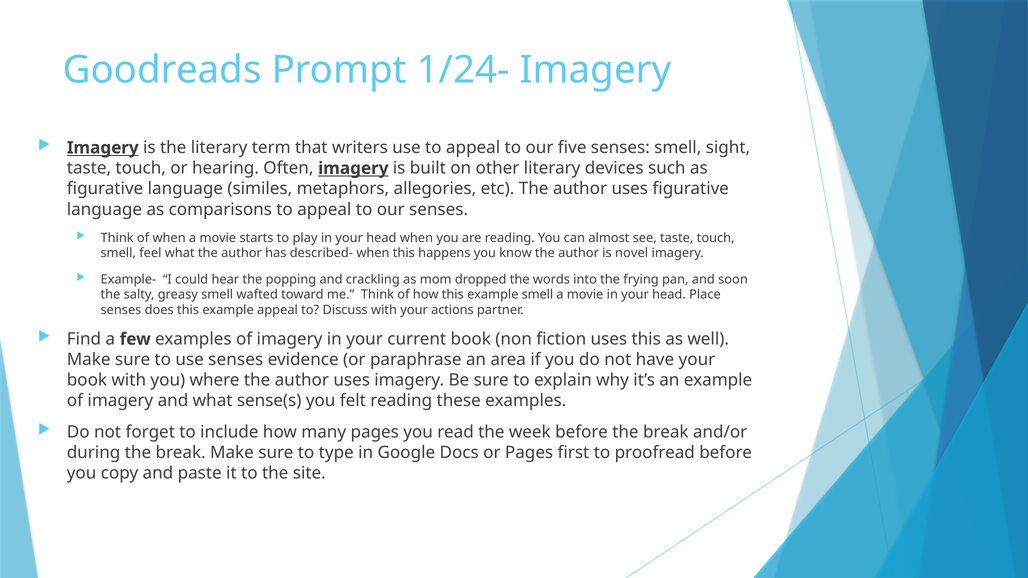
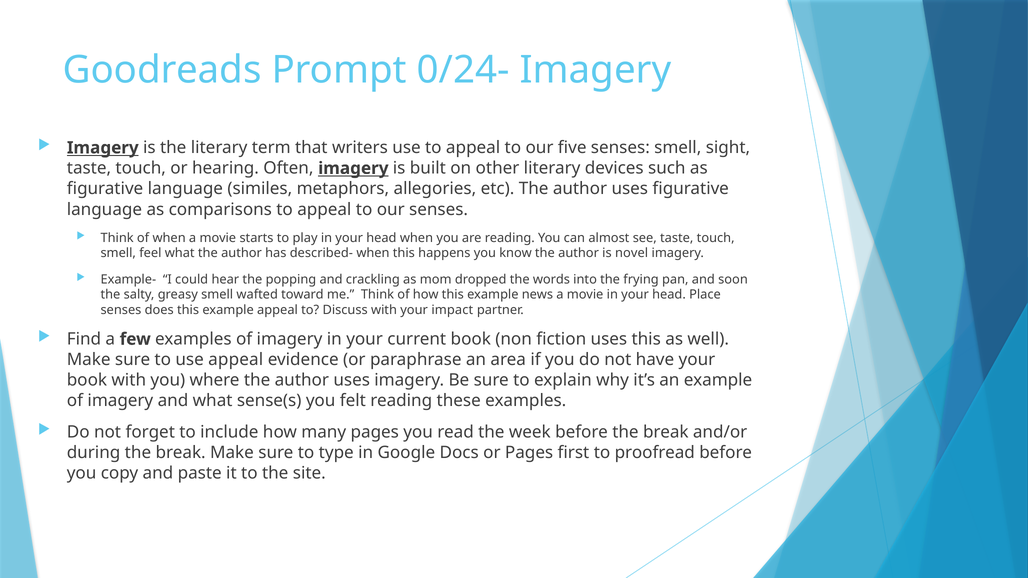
1/24-: 1/24- -> 0/24-
example smell: smell -> news
actions: actions -> impact
use senses: senses -> appeal
